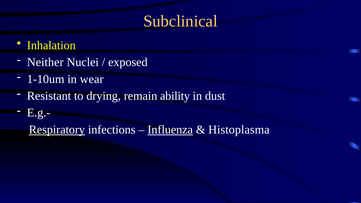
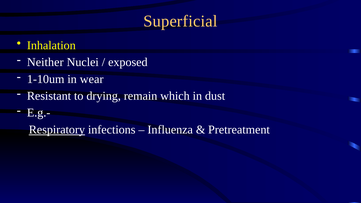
Subclinical: Subclinical -> Superficial
ability: ability -> which
Influenza underline: present -> none
Histoplasma: Histoplasma -> Pretreatment
